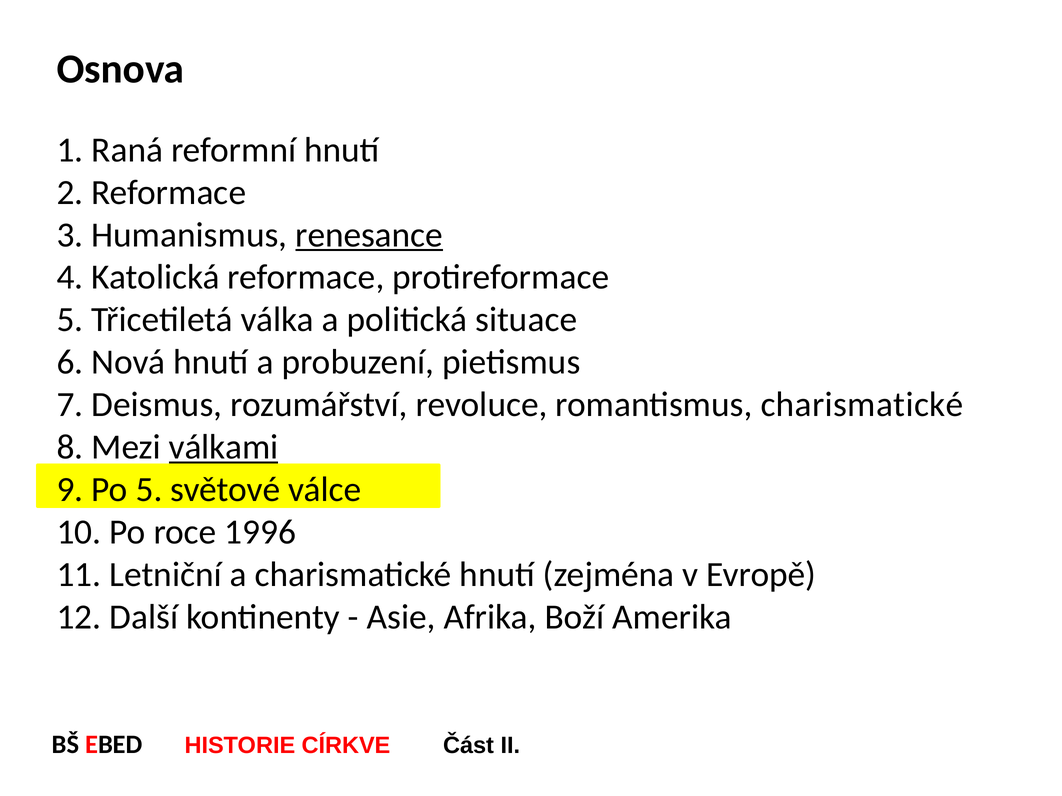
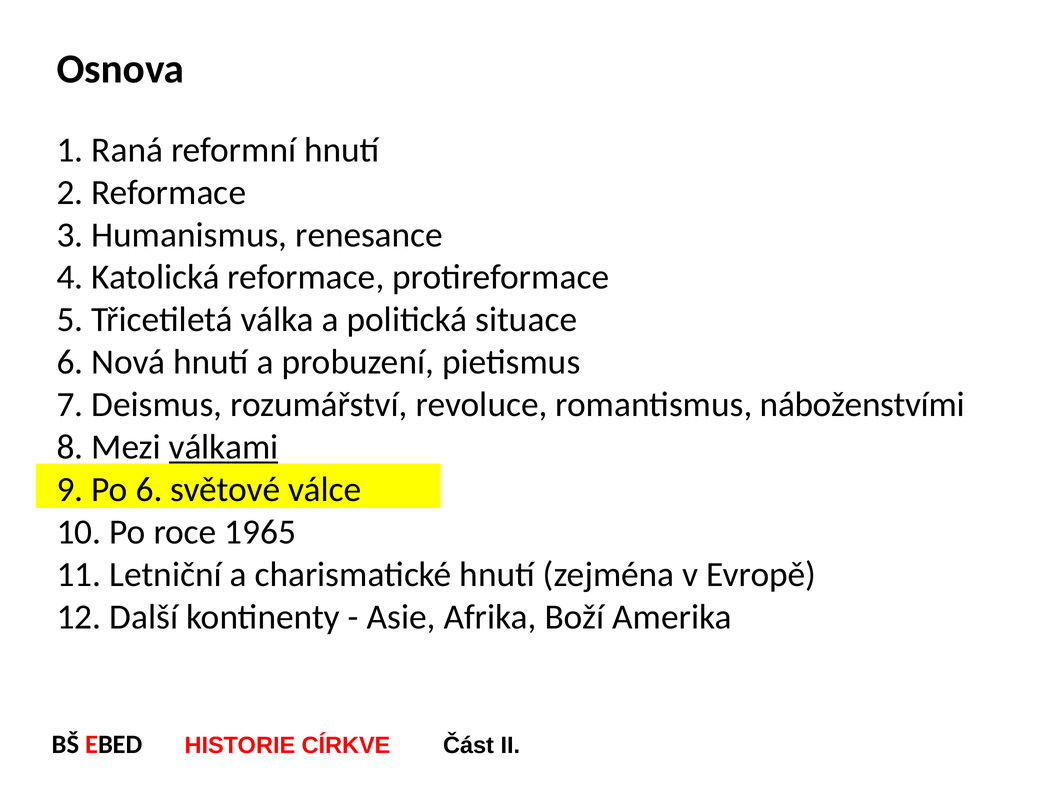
renesance underline: present -> none
romantismus charismatické: charismatické -> náboženstvími
Po 5: 5 -> 6
1996: 1996 -> 1965
